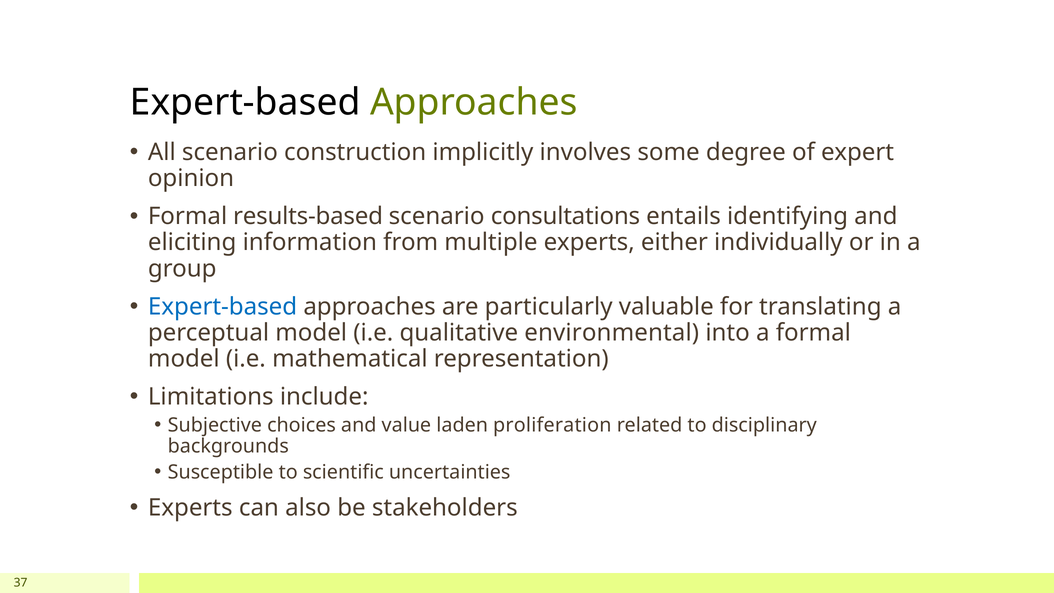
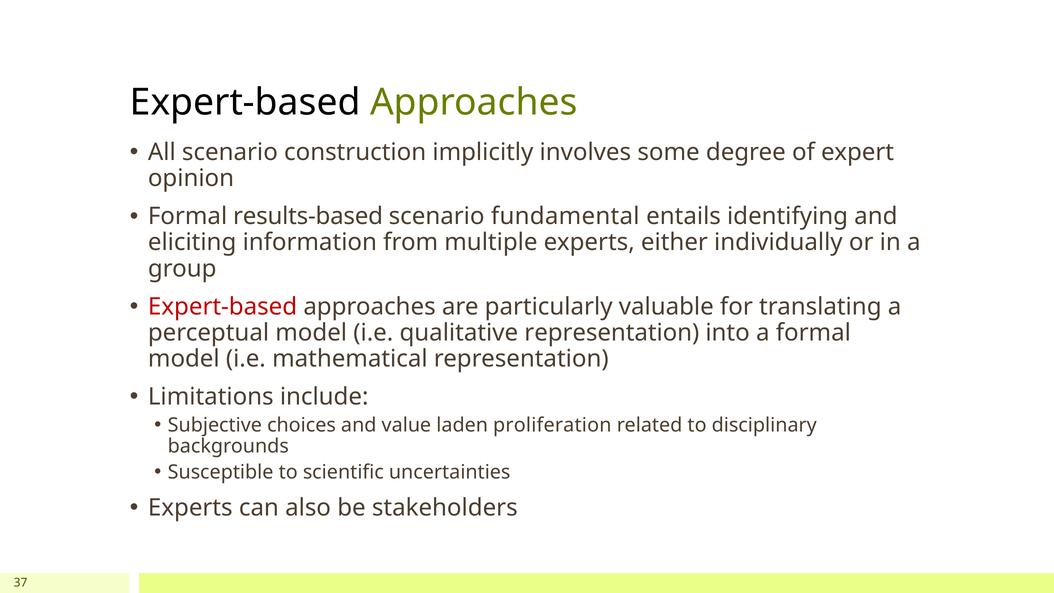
consultations: consultations -> fundamental
Expert-based at (223, 307) colour: blue -> red
qualitative environmental: environmental -> representation
